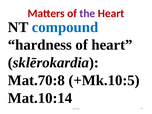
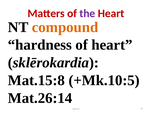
compound colour: blue -> orange
Mat.70:8: Mat.70:8 -> Mat.15:8
Mat.10:14: Mat.10:14 -> Mat.26:14
